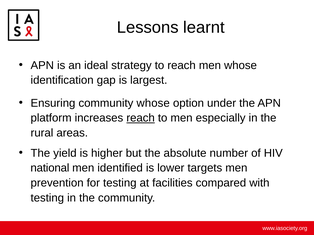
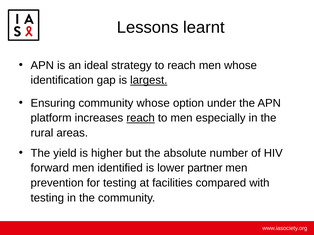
largest underline: none -> present
national: national -> forward
targets: targets -> partner
